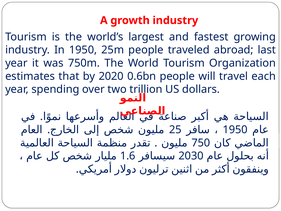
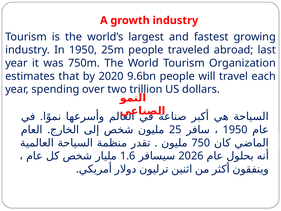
0.6bn: 0.6bn -> 9.6bn
2030: 2030 -> 2026
